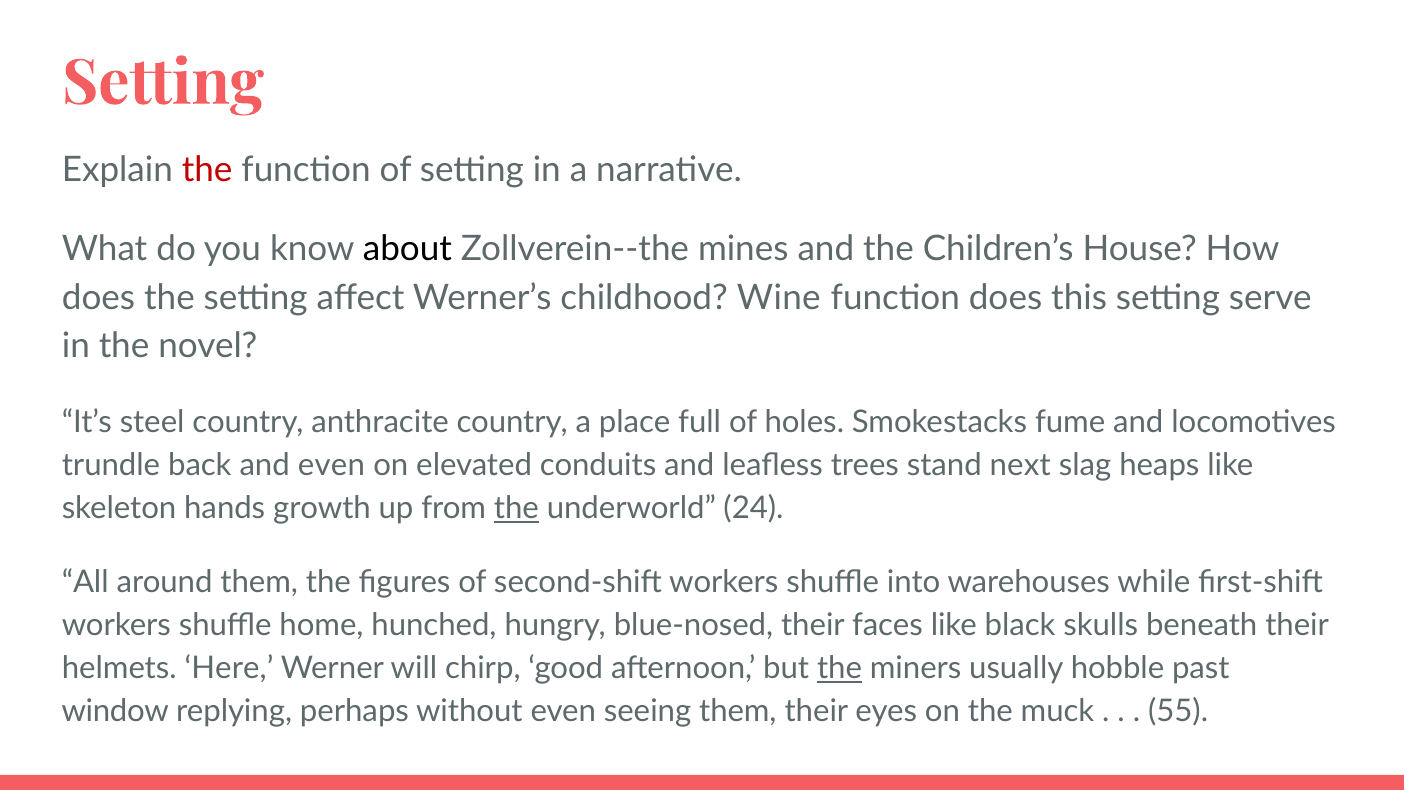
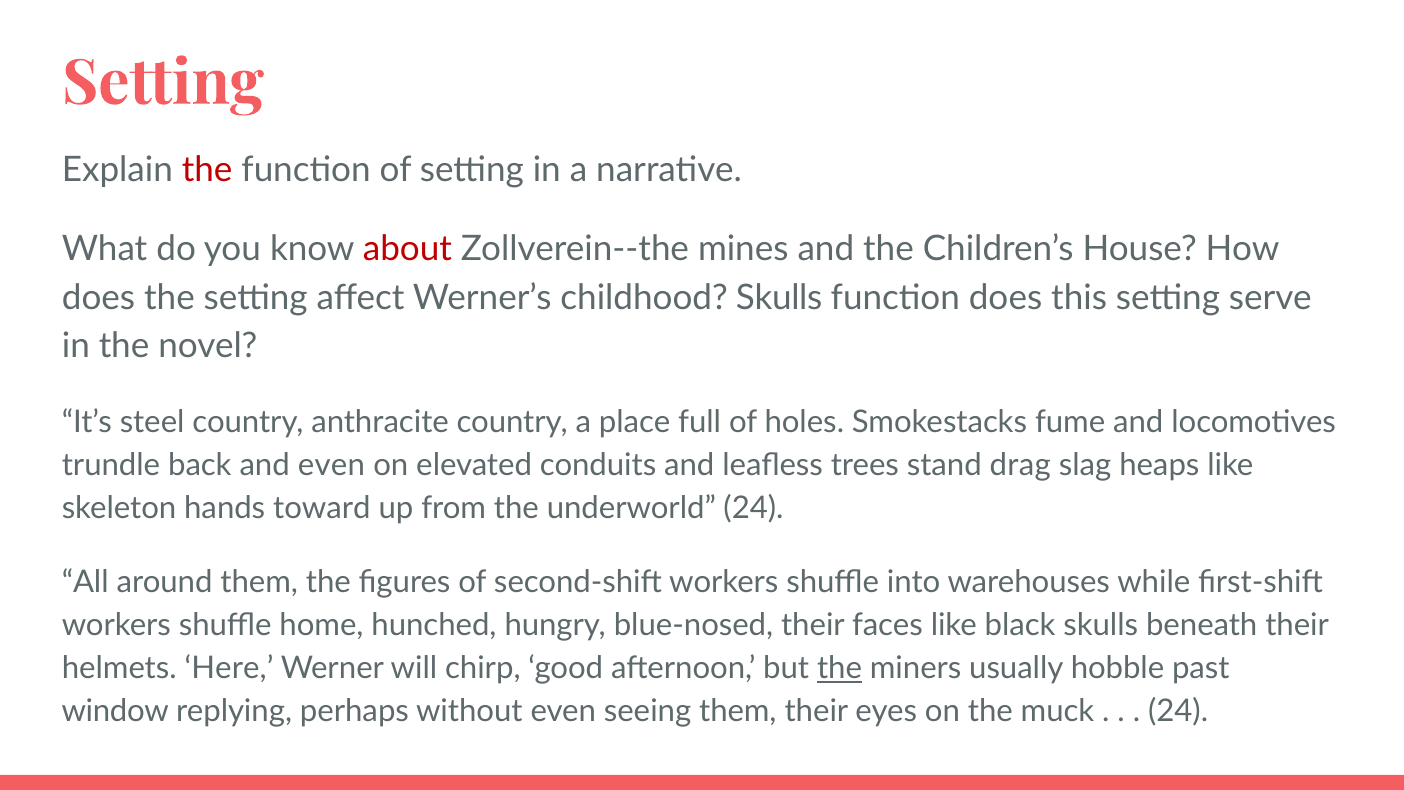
about colour: black -> red
childhood Wine: Wine -> Skulls
next: next -> drag
growth: growth -> toward
the at (516, 508) underline: present -> none
55 at (1178, 711): 55 -> 24
